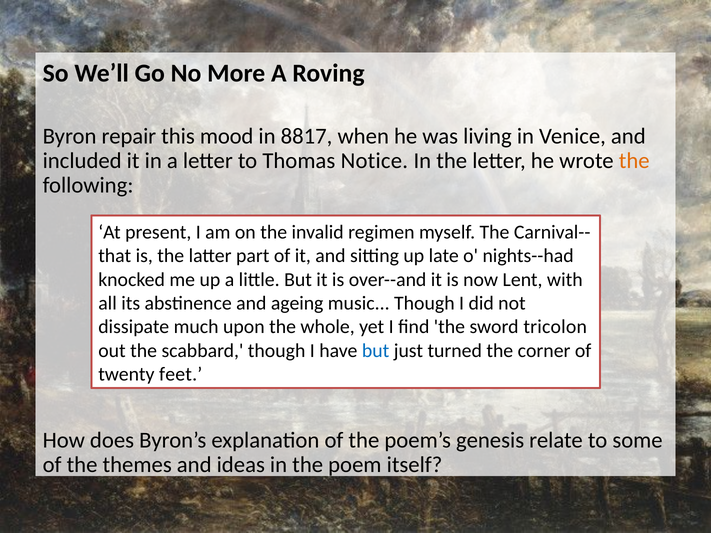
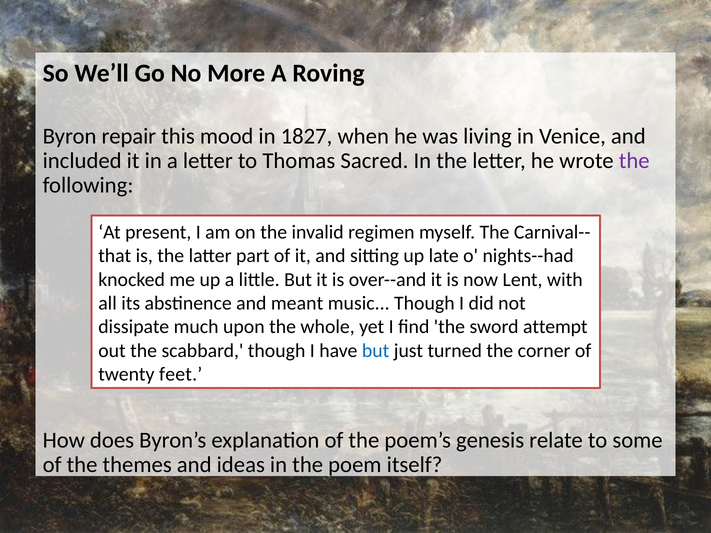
8817: 8817 -> 1827
Notice: Notice -> Sacred
the at (634, 161) colour: orange -> purple
ageing: ageing -> meant
tricolon: tricolon -> attempt
